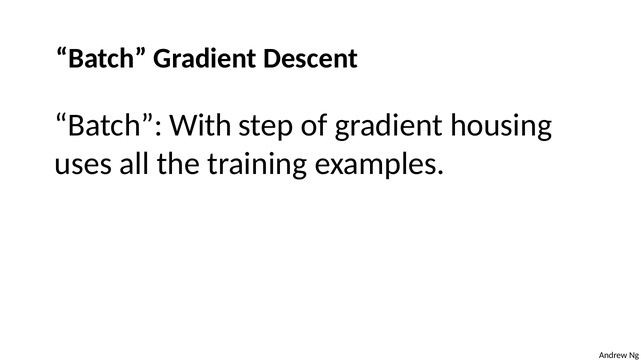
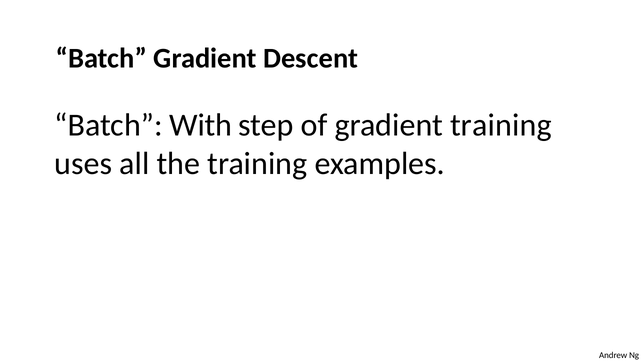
gradient housing: housing -> training
